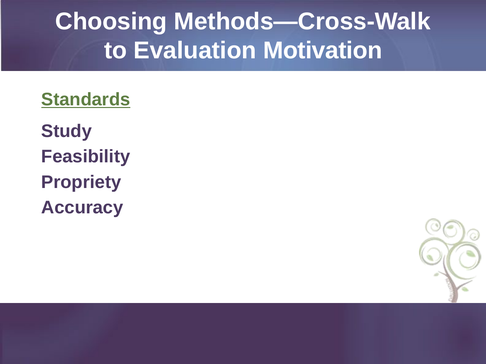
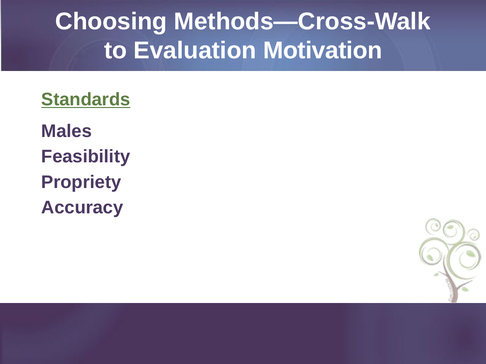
Study: Study -> Males
